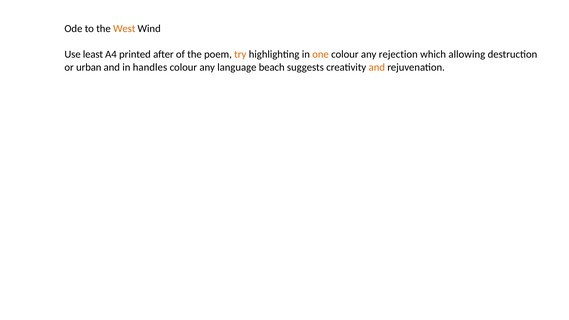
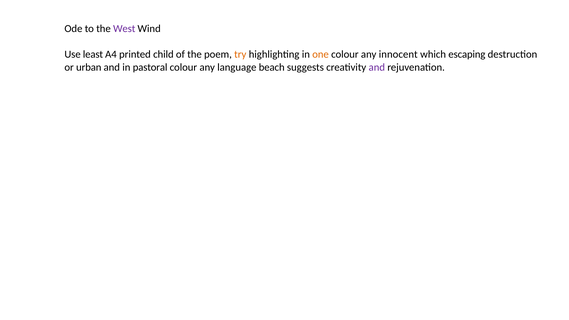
West colour: orange -> purple
after: after -> child
rejection: rejection -> innocent
allowing: allowing -> escaping
handles: handles -> pastoral
and at (377, 67) colour: orange -> purple
